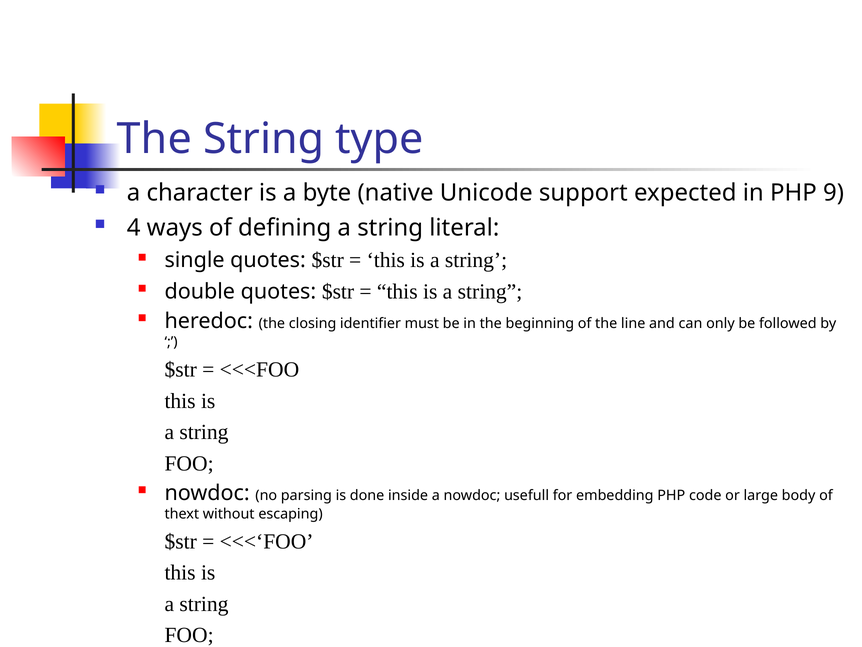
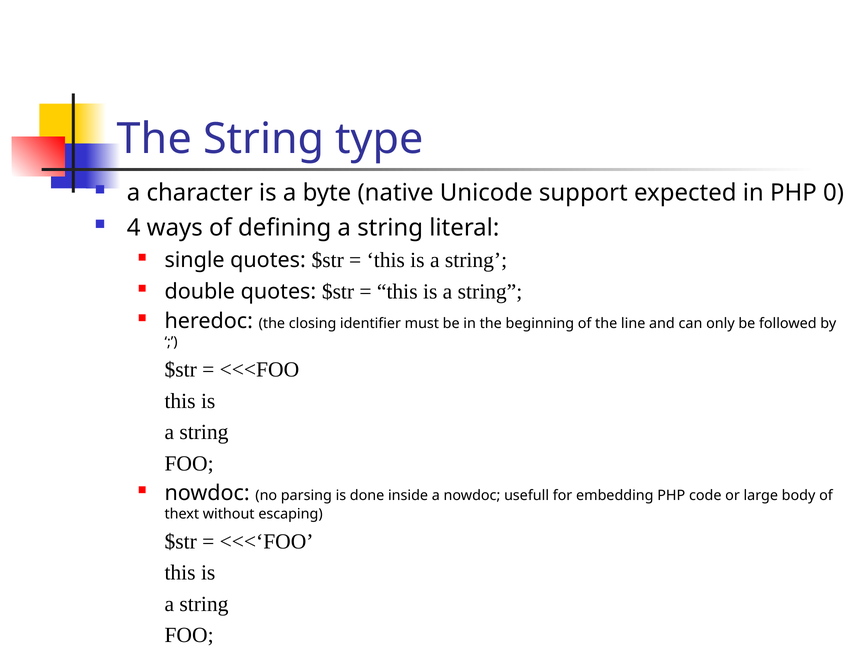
9: 9 -> 0
